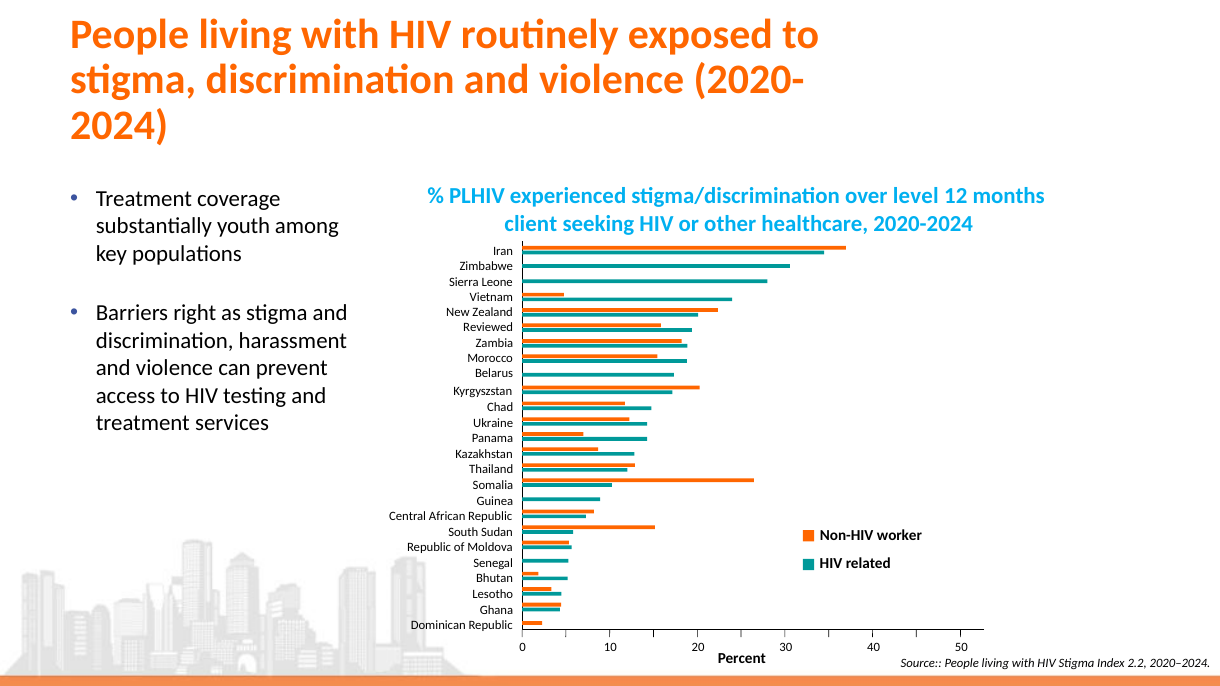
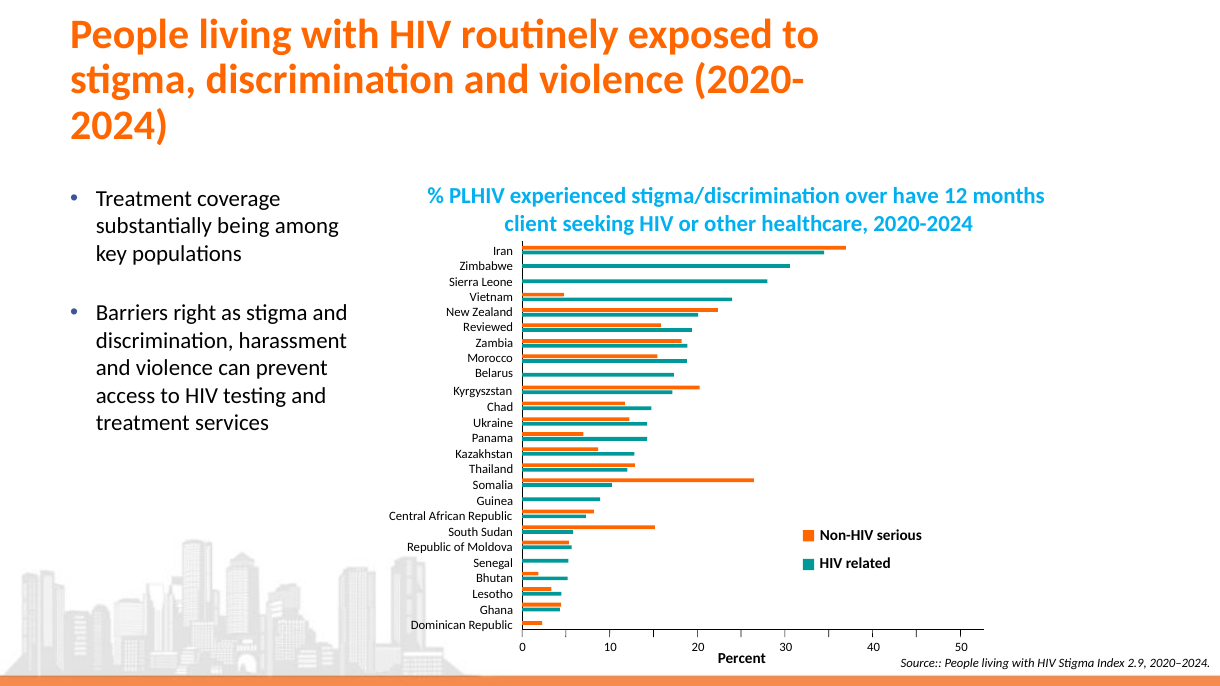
level: level -> have
youth: youth -> being
worker: worker -> serious
2.2: 2.2 -> 2.9
